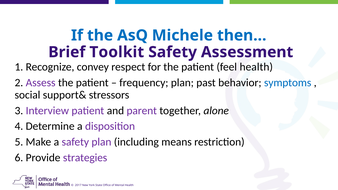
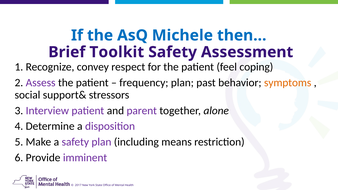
feel health: health -> coping
symptoms colour: blue -> orange
strategies: strategies -> imminent
